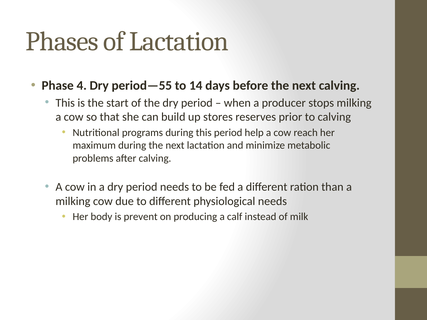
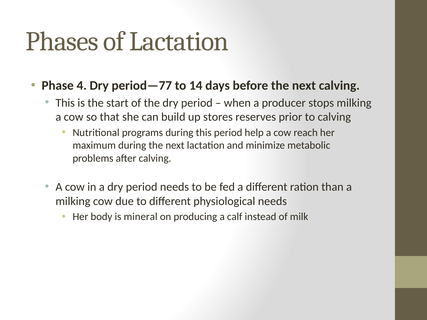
period—55: period—55 -> period—77
prevent: prevent -> mineral
